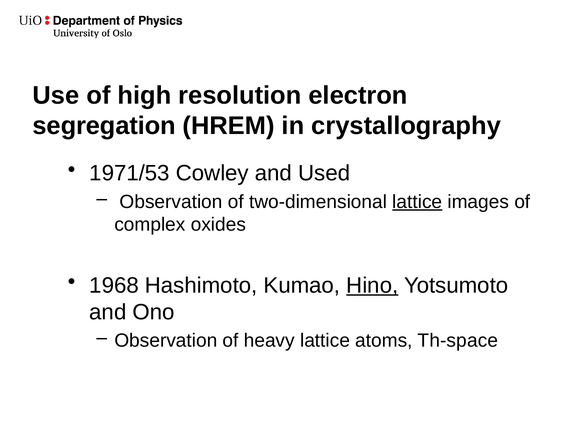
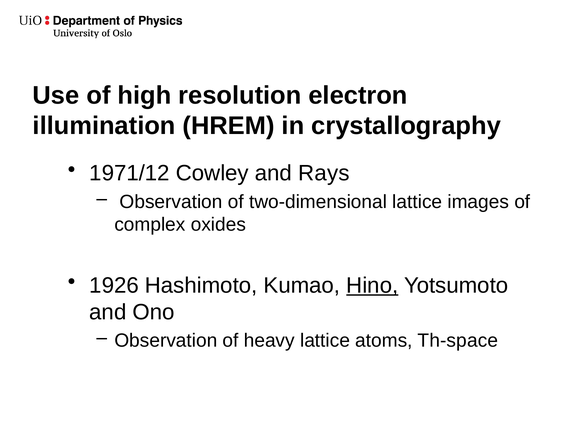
segregation: segregation -> illumination
1971/53: 1971/53 -> 1971/12
Used: Used -> Rays
lattice at (417, 202) underline: present -> none
1968: 1968 -> 1926
